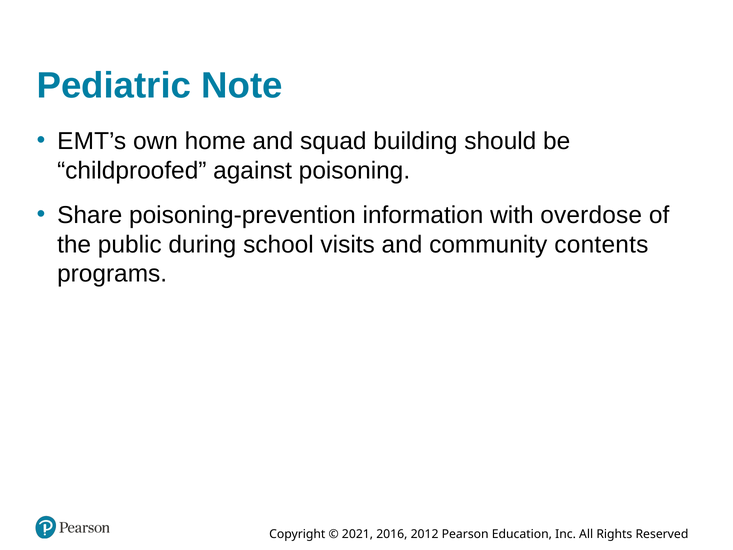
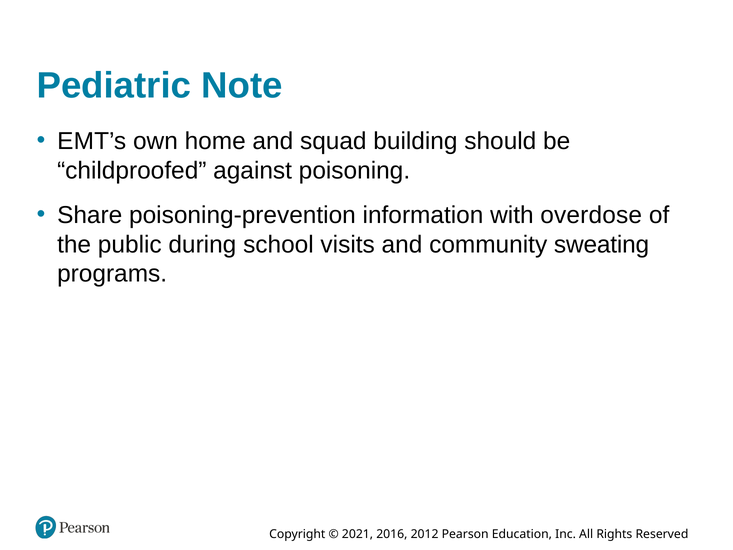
contents: contents -> sweating
